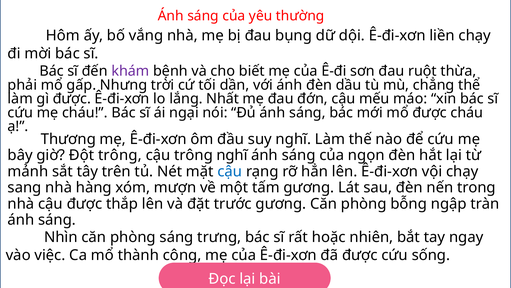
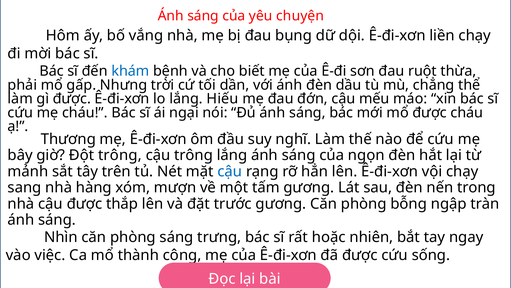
thường: thường -> chuyện
khám colour: purple -> blue
Nhất: Nhất -> Hiếu
trông nghĩ: nghĩ -> lắng
